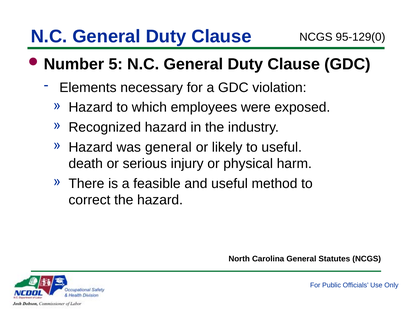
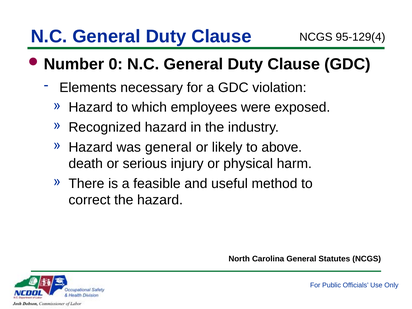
95-129(0: 95-129(0 -> 95-129(4
5: 5 -> 0
to useful: useful -> above
